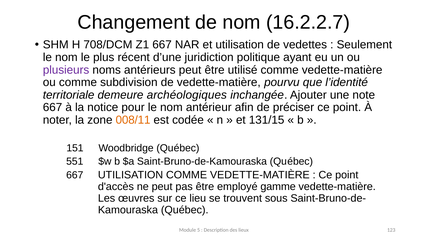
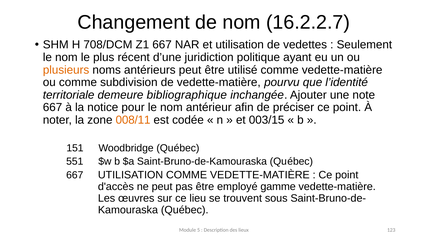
plusieurs colour: purple -> orange
archéologiques: archéologiques -> bibliographique
131/15: 131/15 -> 003/15
